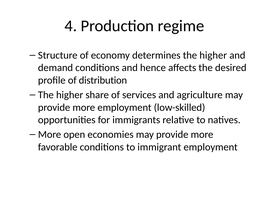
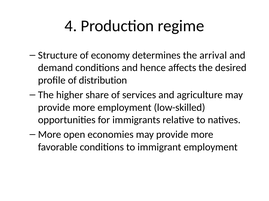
determines the higher: higher -> arrival
